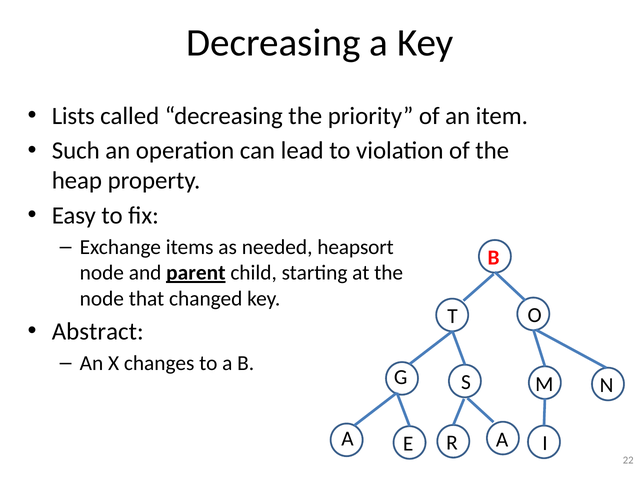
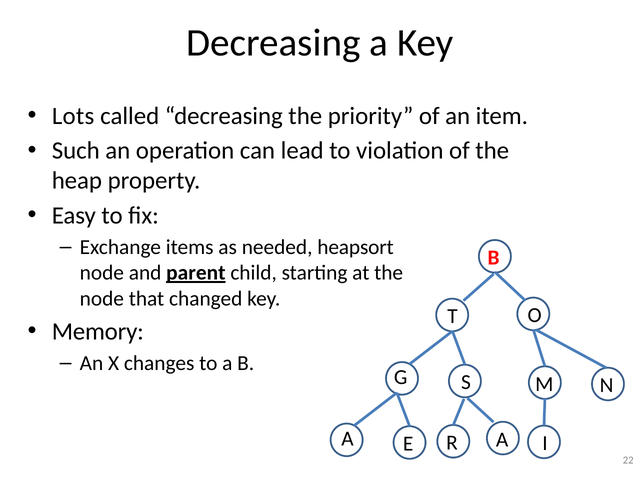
Lists: Lists -> Lots
Abstract: Abstract -> Memory
